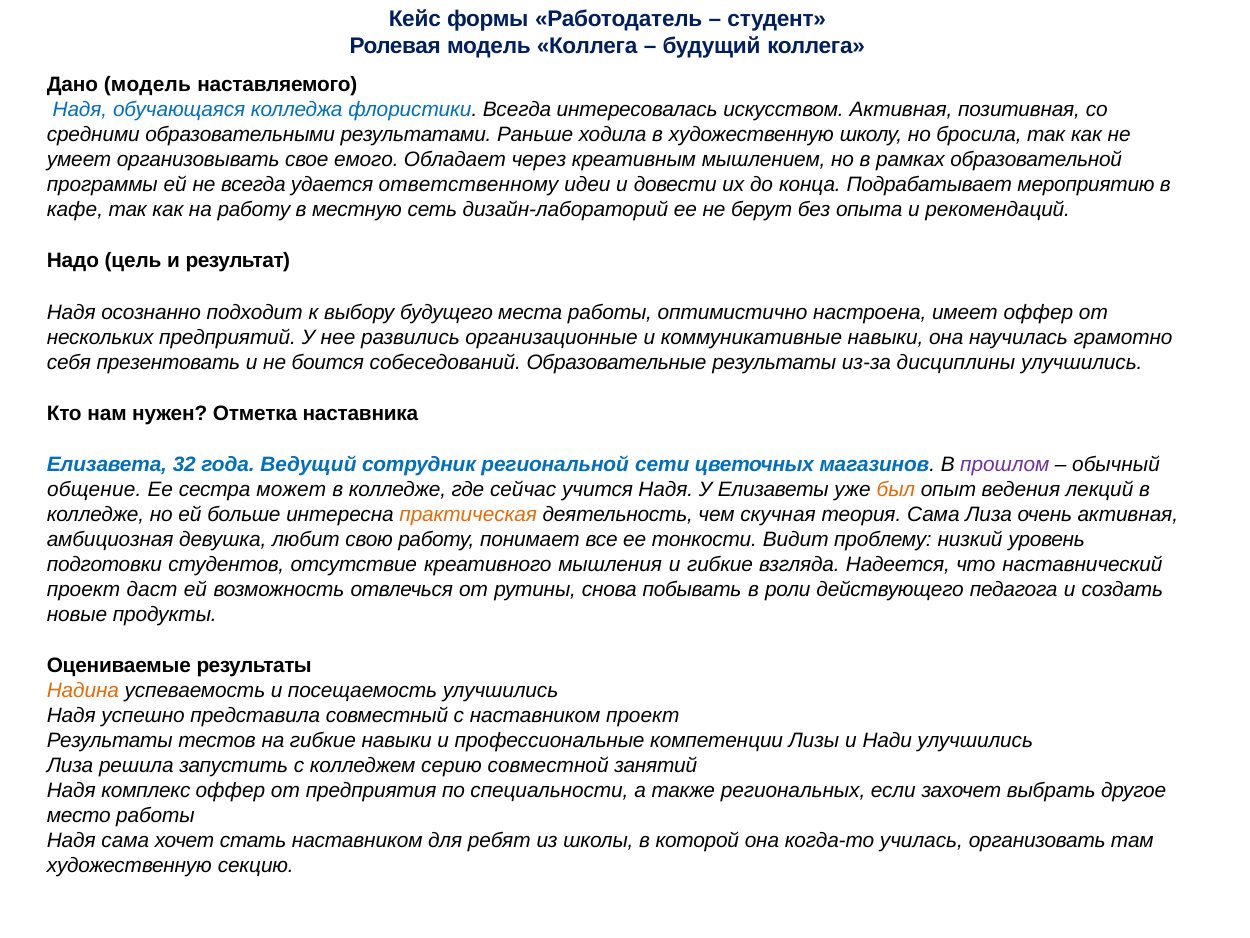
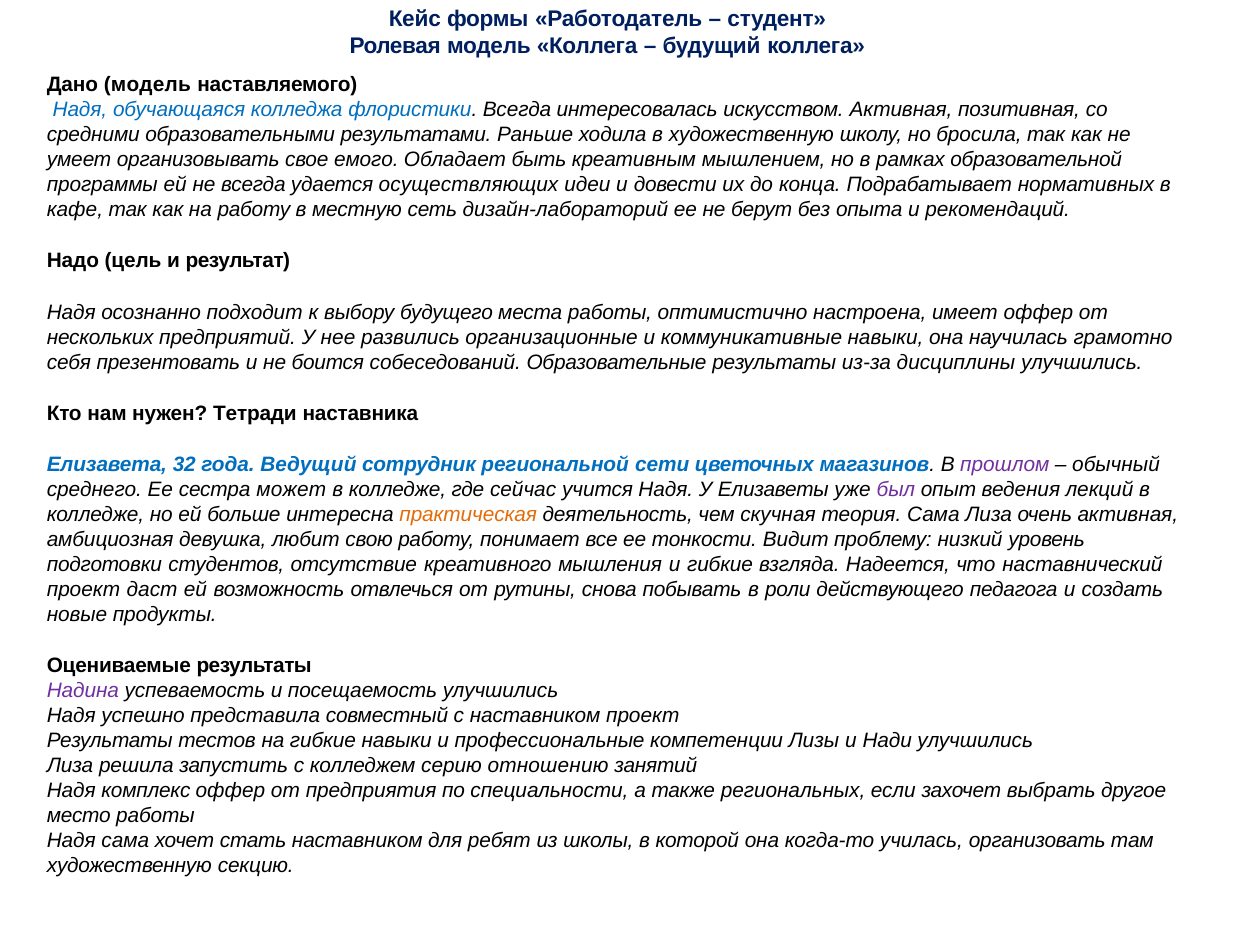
через: через -> быть
ответственному: ответственному -> осуществляющих
мероприятию: мероприятию -> нормативных
Отметка: Отметка -> Тетради
общение: общение -> среднего
был colour: orange -> purple
Надина colour: orange -> purple
совместной: совместной -> отношению
